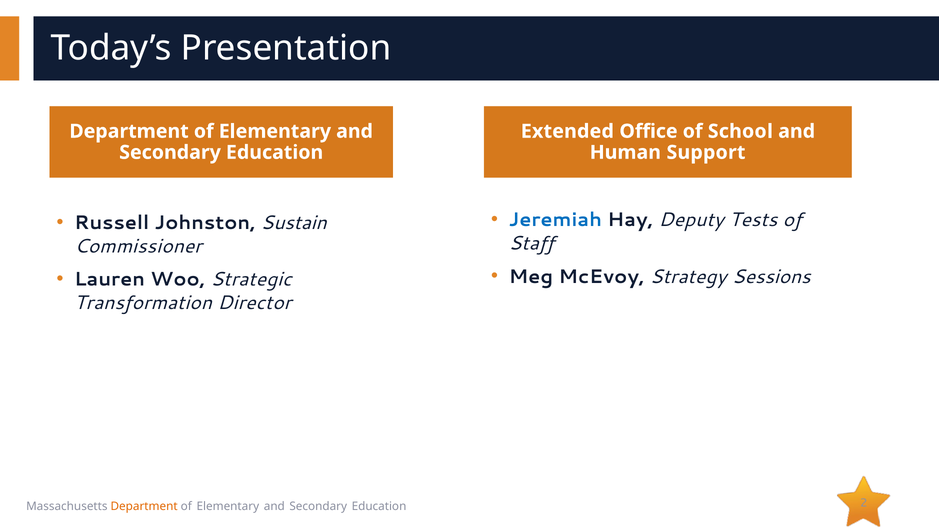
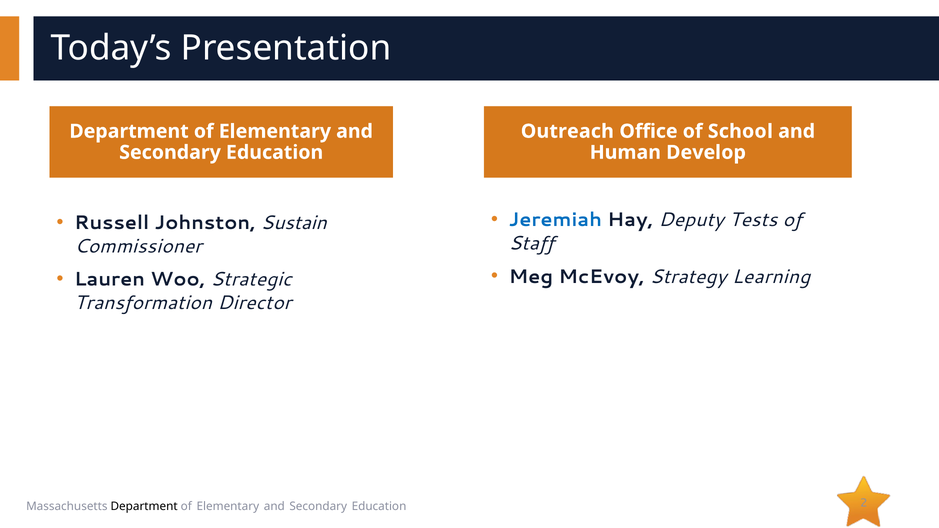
Extended: Extended -> Outreach
Support: Support -> Develop
Sessions: Sessions -> Learning
Department at (144, 506) colour: orange -> black
